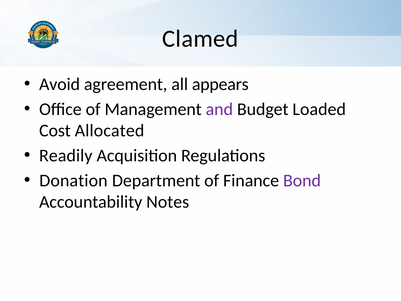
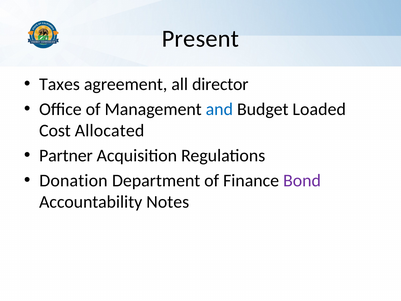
Clamed: Clamed -> Present
Avoid: Avoid -> Taxes
appears: appears -> director
and colour: purple -> blue
Readily: Readily -> Partner
